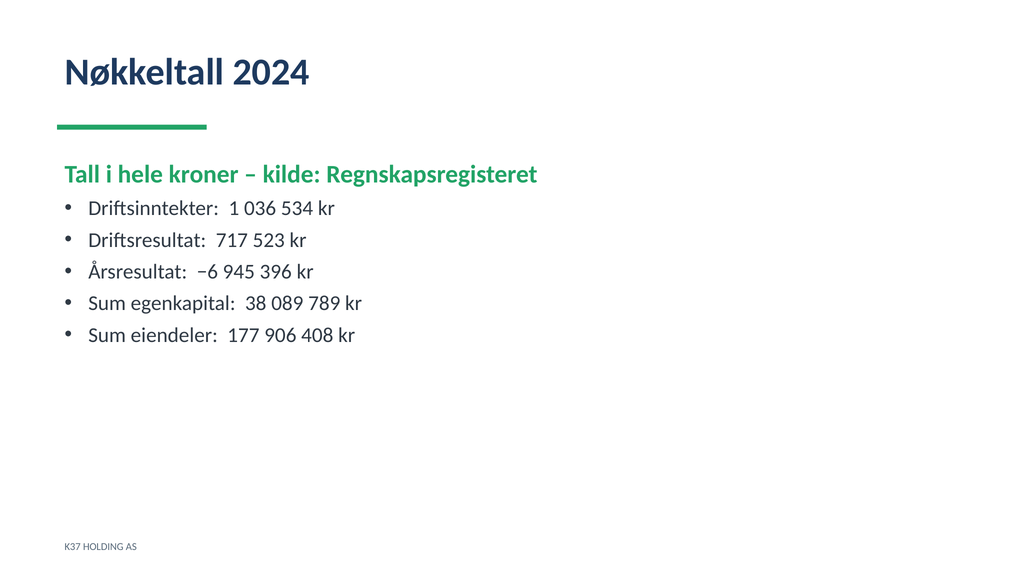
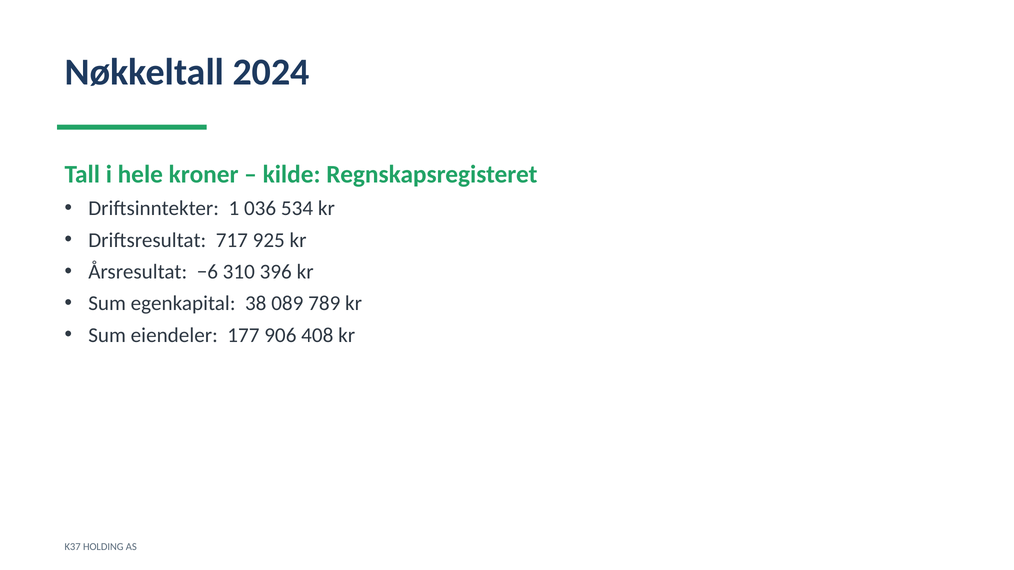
523: 523 -> 925
945: 945 -> 310
